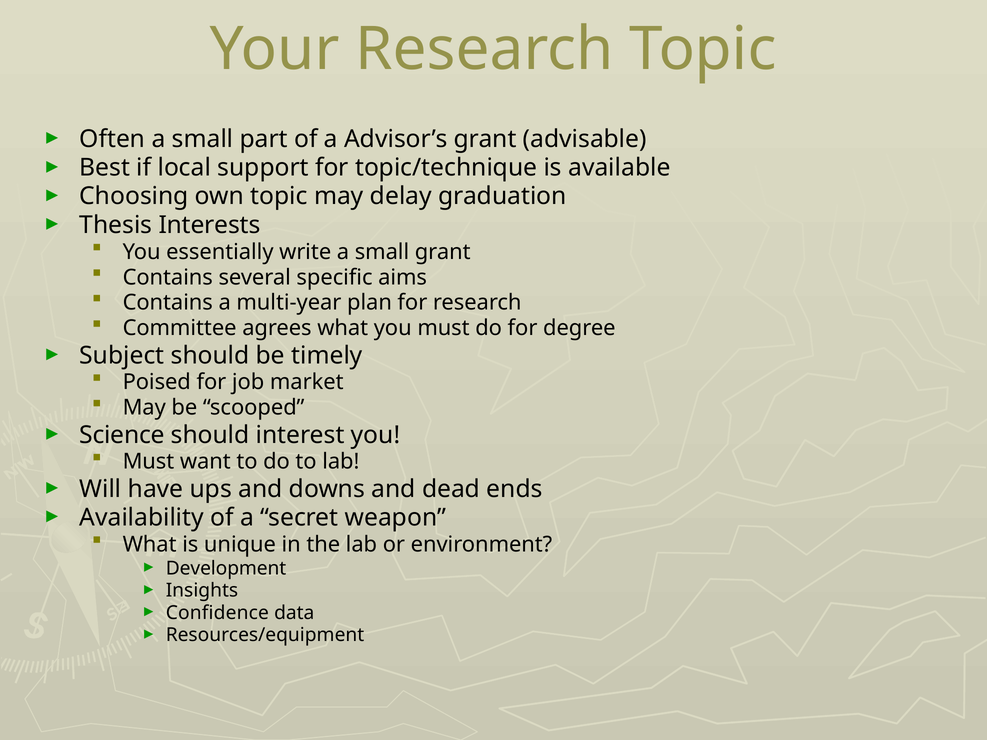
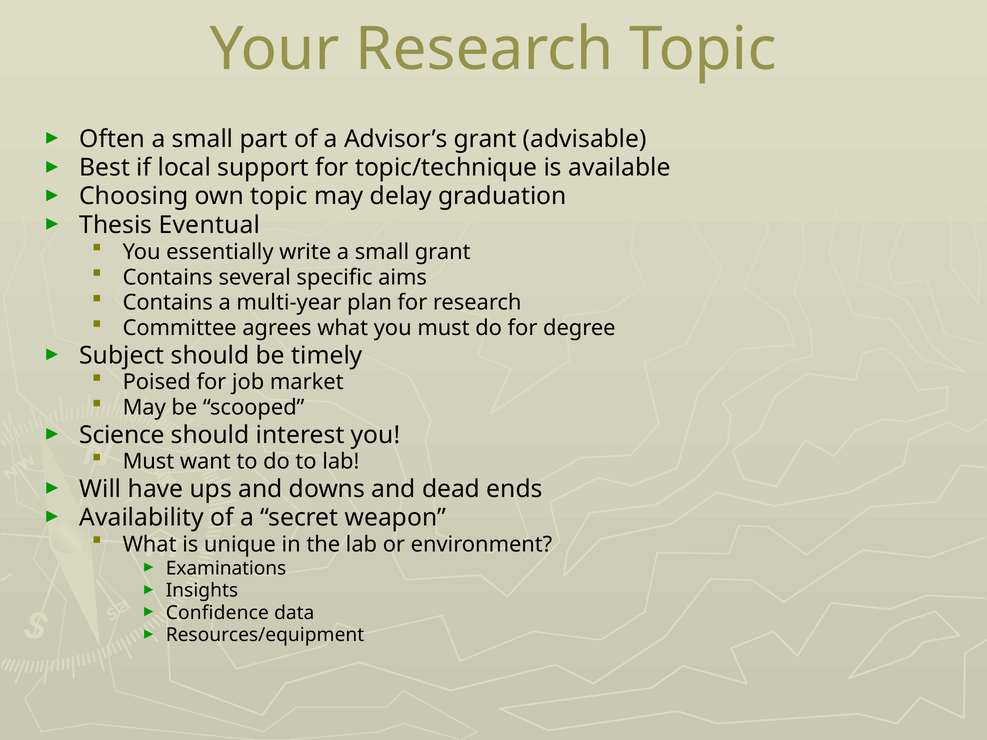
Interests: Interests -> Eventual
Development: Development -> Examinations
